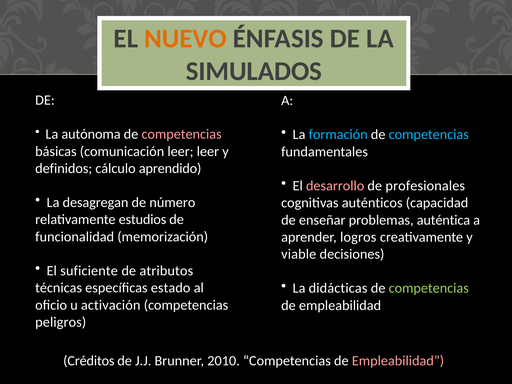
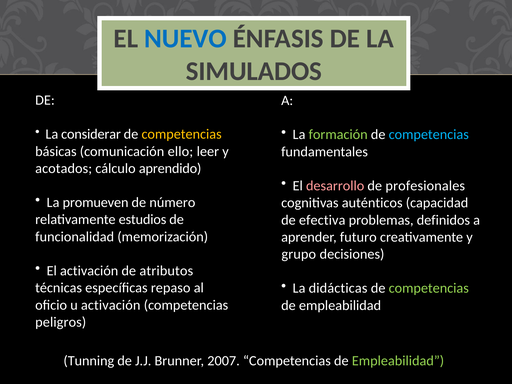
NUEVO colour: orange -> blue
formación colour: light blue -> light green
autónoma: autónoma -> considerar
competencias at (182, 134) colour: pink -> yellow
comunicación leer: leer -> ello
definidos: definidos -> acotados
desagregan: desagregan -> promueven
enseñar: enseñar -> efectiva
auténtica: auténtica -> definidos
logros: logros -> futuro
viable: viable -> grupo
El suficiente: suficiente -> activación
estado: estado -> repaso
Créditos: Créditos -> Tunning
2010: 2010 -> 2007
Empleabilidad at (398, 361) colour: pink -> light green
